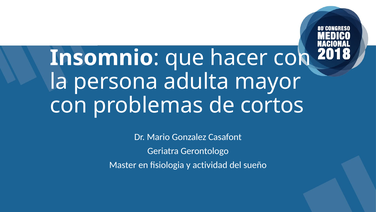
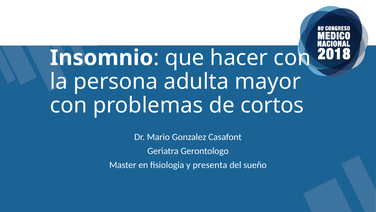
actividad: actividad -> presenta
